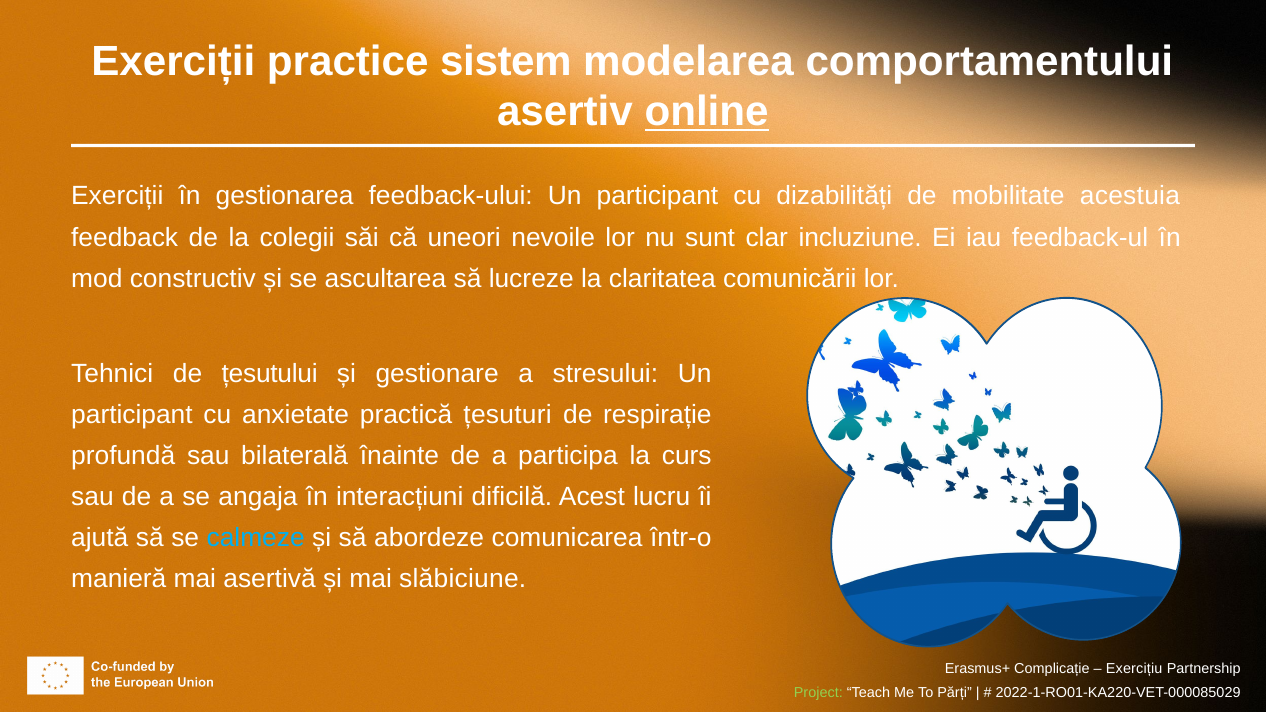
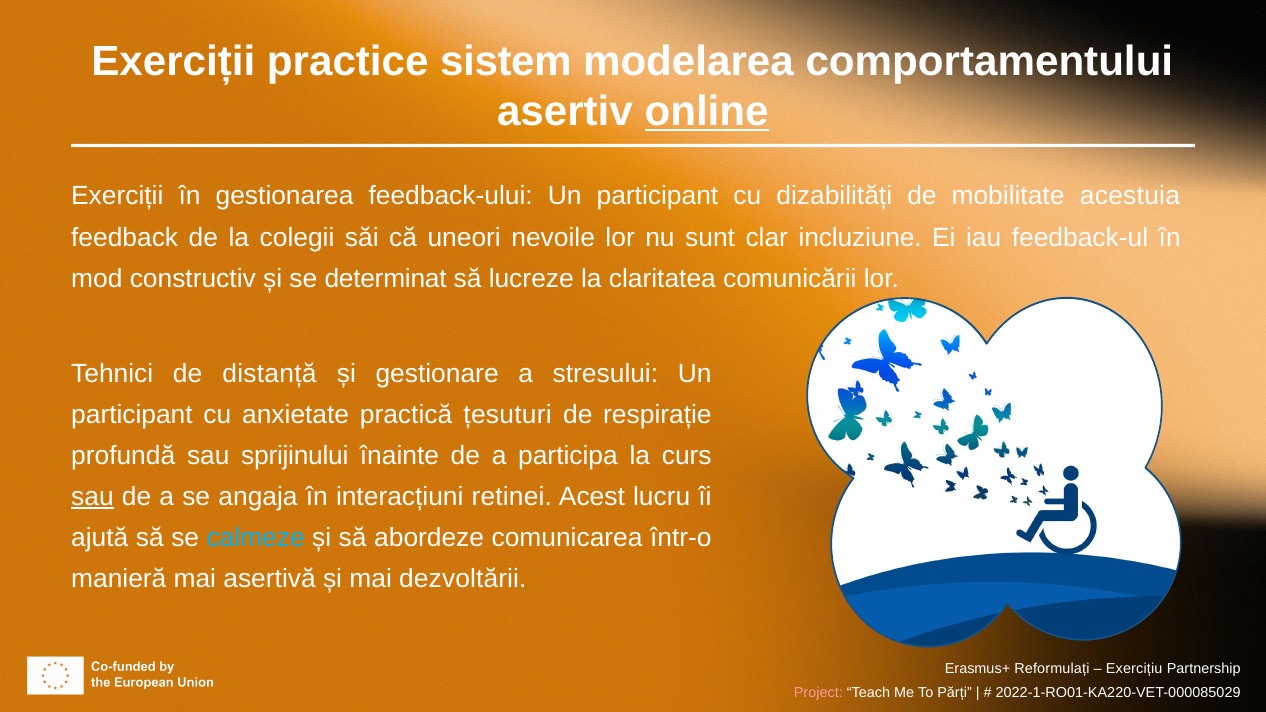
ascultarea: ascultarea -> determinat
țesutului: țesutului -> distanță
bilaterală: bilaterală -> sprijinului
sau at (92, 497) underline: none -> present
dificilă: dificilă -> retinei
slăbiciune: slăbiciune -> dezvoltării
Complicație: Complicație -> Reformulați
Project colour: light green -> pink
